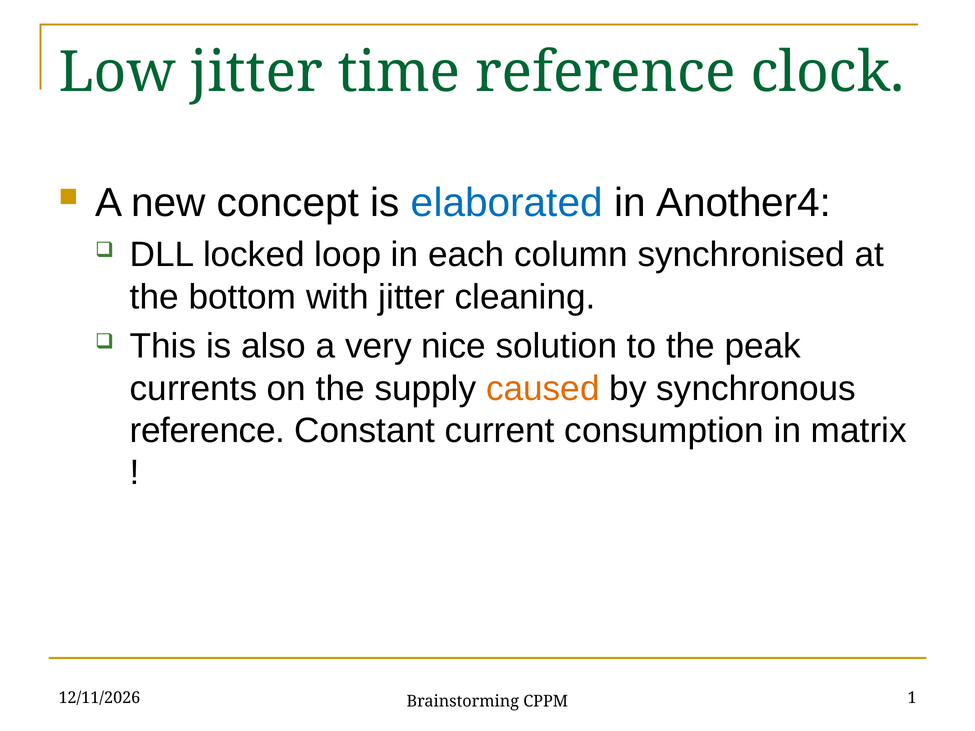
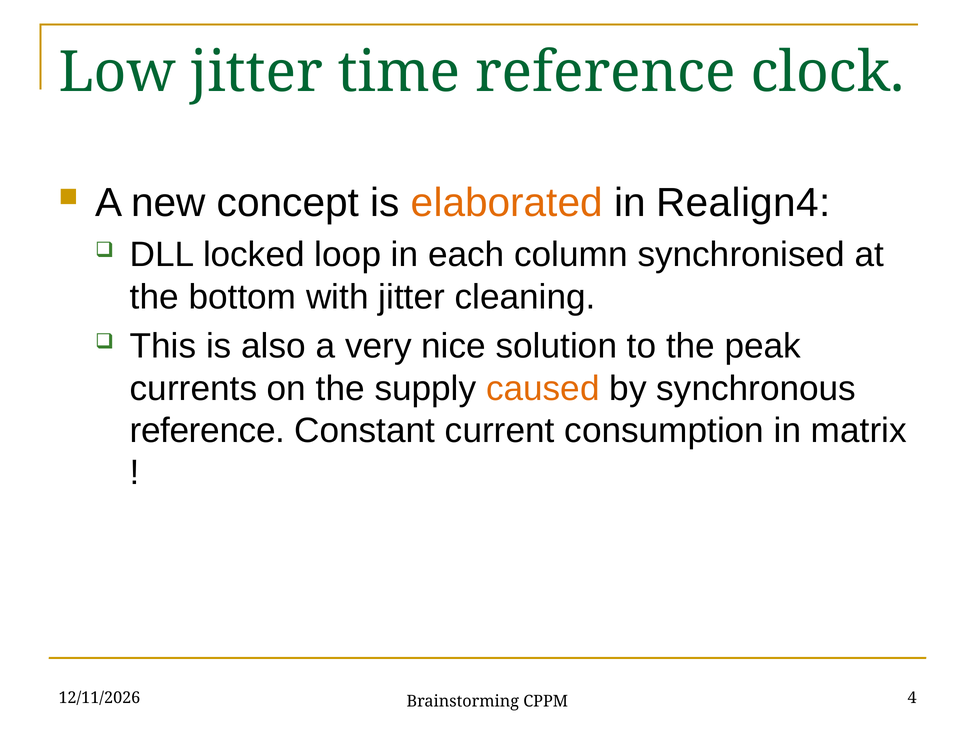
elaborated colour: blue -> orange
Another4: Another4 -> Realign4
1: 1 -> 4
